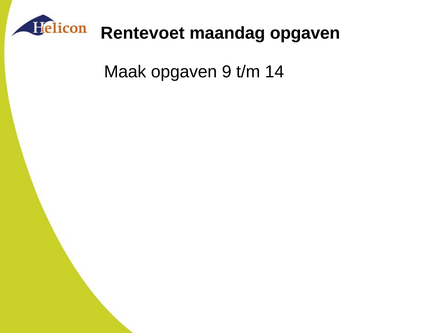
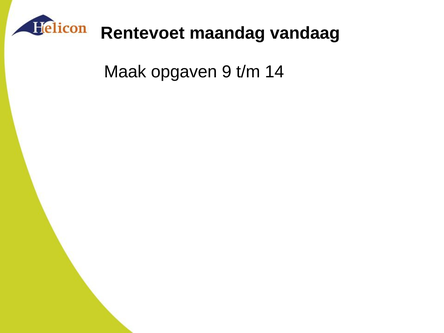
maandag opgaven: opgaven -> vandaag
